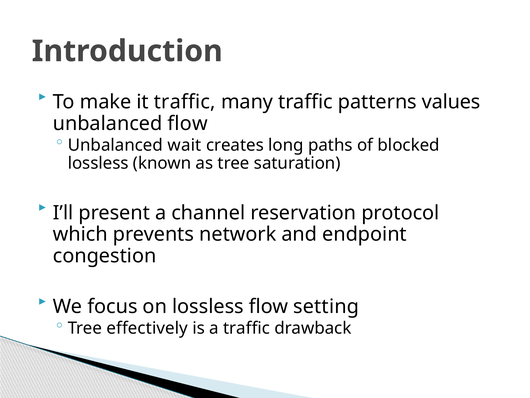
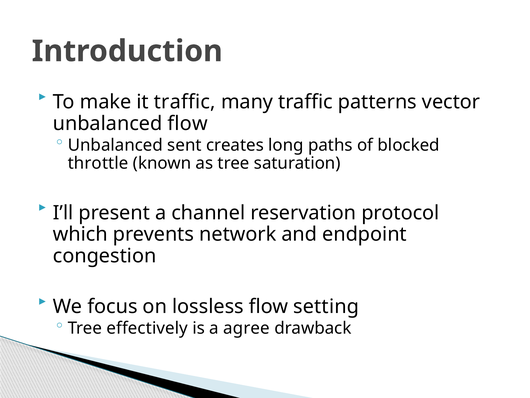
values: values -> vector
wait: wait -> sent
lossless at (98, 163): lossless -> throttle
a traffic: traffic -> agree
